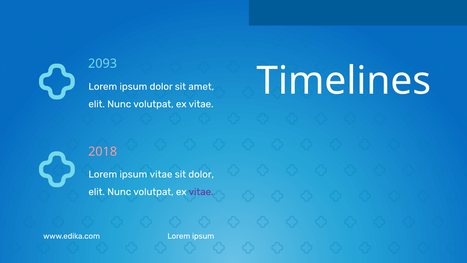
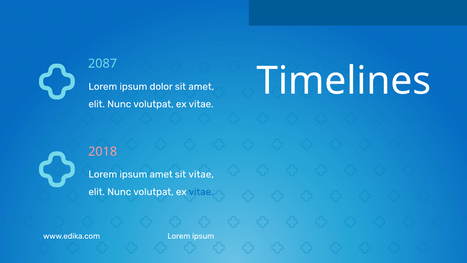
2093: 2093 -> 2087
ipsum vitae: vitae -> amet
sit dolor: dolor -> vitae
vitae at (201, 192) colour: purple -> blue
